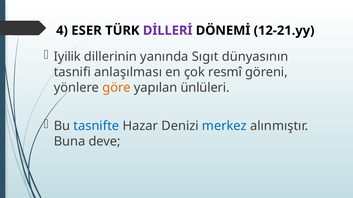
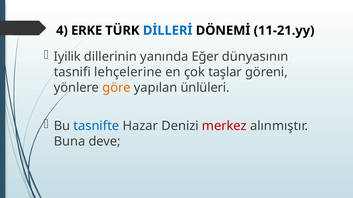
ESER: ESER -> ERKE
DİLLERİ colour: purple -> blue
12-21.yy: 12-21.yy -> 11-21.yy
Sıgıt: Sıgıt -> Eğer
anlaşılması: anlaşılması -> lehçelerine
resmî: resmî -> taşlar
merkez colour: blue -> red
